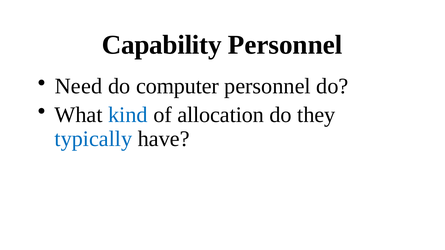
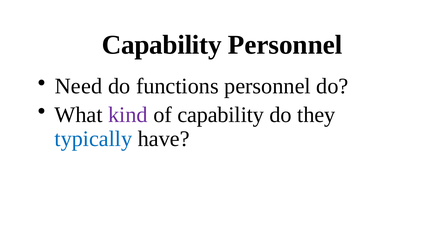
computer: computer -> functions
kind colour: blue -> purple
of allocation: allocation -> capability
